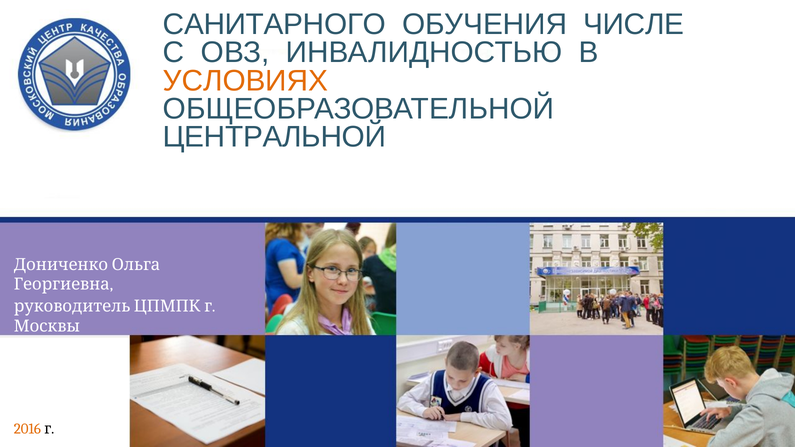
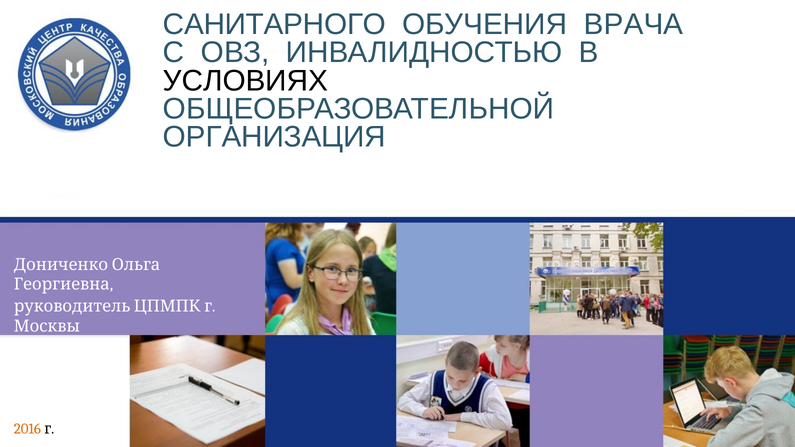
ЧИСЛЕ: ЧИСЛЕ -> ВРАЧА
УСЛОВИЯХ colour: orange -> black
ЦЕНТРАЛЬНОЙ: ЦЕНТРАЛЬНОЙ -> ОРГАНИЗАЦИЯ
